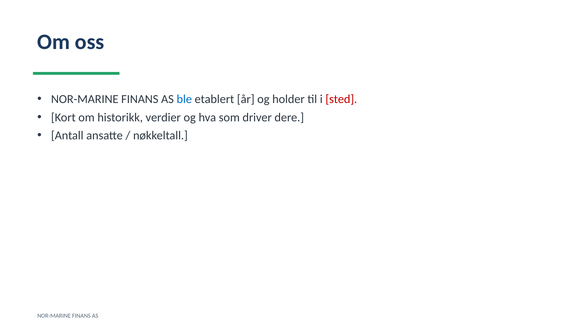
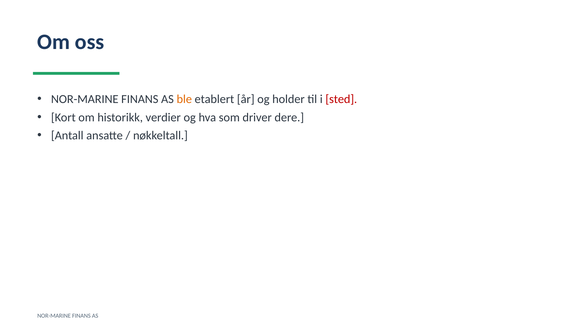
ble colour: blue -> orange
